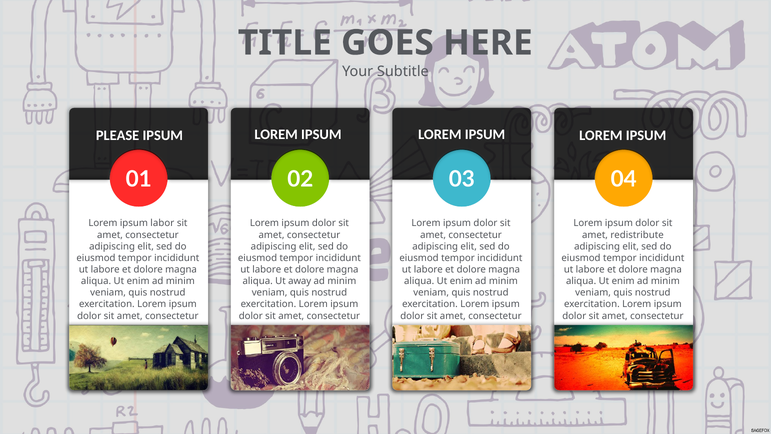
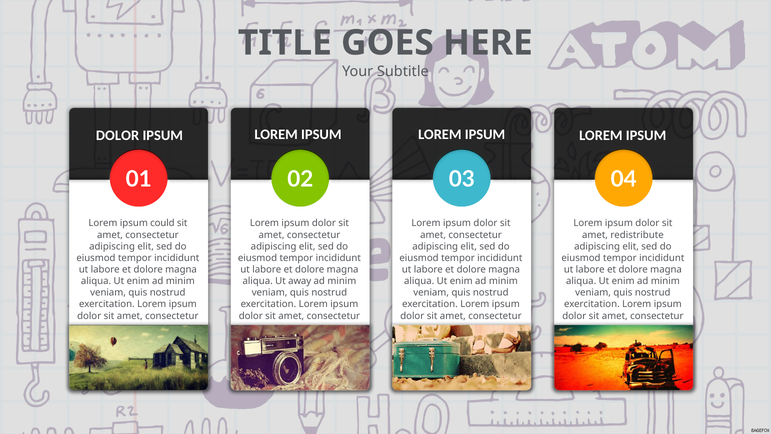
PLEASE at (118, 135): PLEASE -> DOLOR
labor: labor -> could
